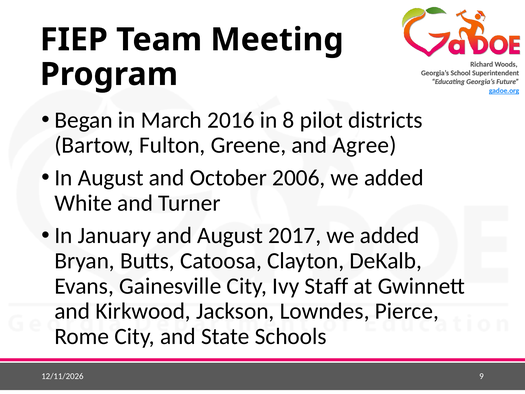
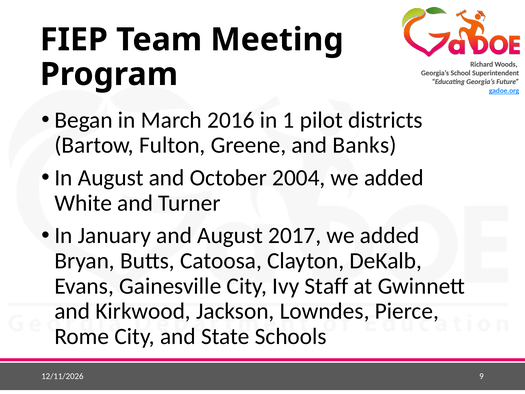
8: 8 -> 1
Agree: Agree -> Banks
2006: 2006 -> 2004
